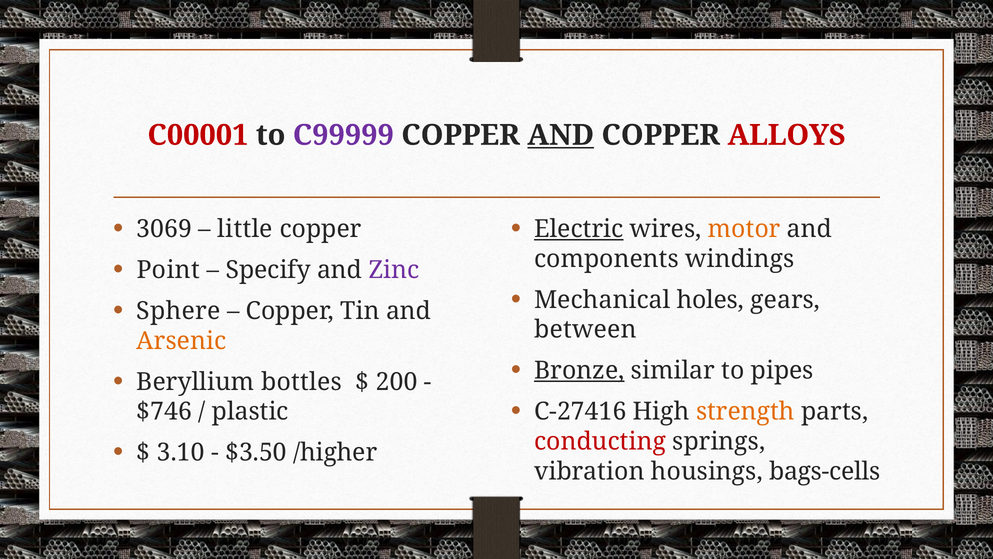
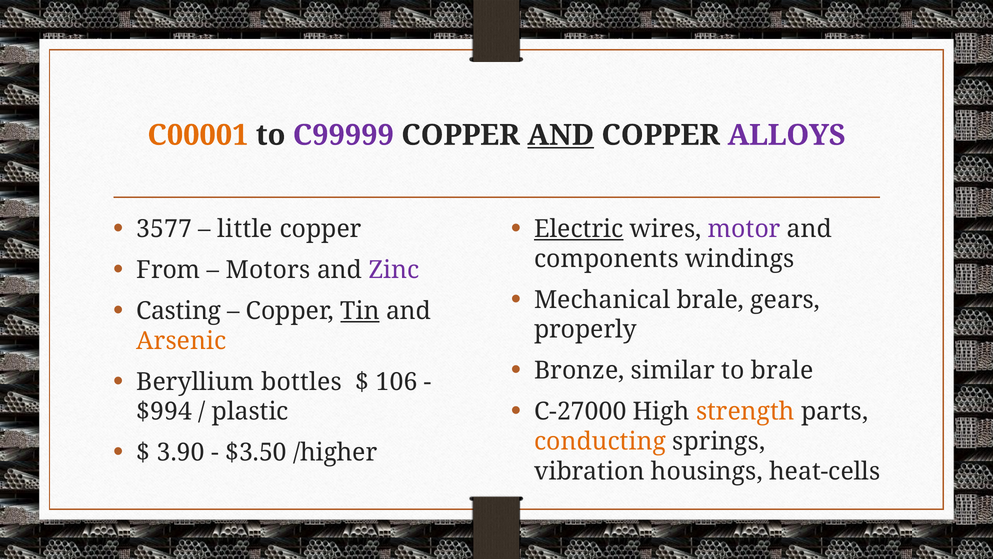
C00001 colour: red -> orange
ALLOYS colour: red -> purple
3069: 3069 -> 3577
motor colour: orange -> purple
Point: Point -> From
Specify: Specify -> Motors
Mechanical holes: holes -> brale
Sphere: Sphere -> Casting
Tin underline: none -> present
between: between -> properly
Bronze underline: present -> none
to pipes: pipes -> brale
200: 200 -> 106
C-27416: C-27416 -> C-27000
$746: $746 -> $994
conducting colour: red -> orange
3.10: 3.10 -> 3.90
bags-cells: bags-cells -> heat-cells
